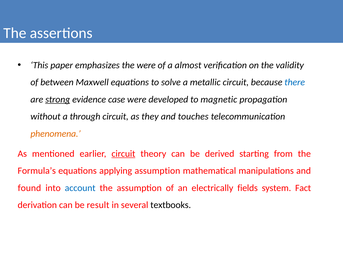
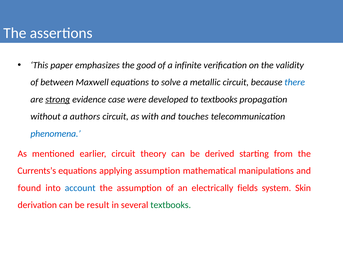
the were: were -> good
almost: almost -> infinite
to magnetic: magnetic -> textbooks
through: through -> authors
they: they -> with
phenomena colour: orange -> blue
circuit at (123, 154) underline: present -> none
Formula’s: Formula’s -> Currents’s
Fact: Fact -> Skin
textbooks at (171, 205) colour: black -> green
